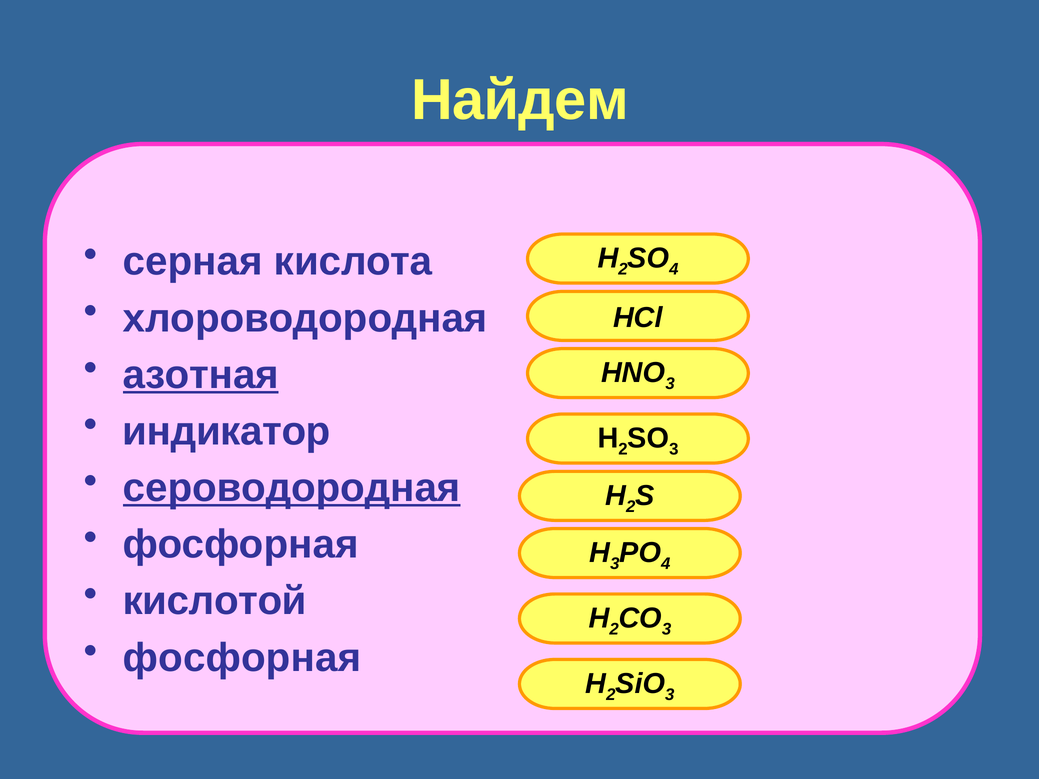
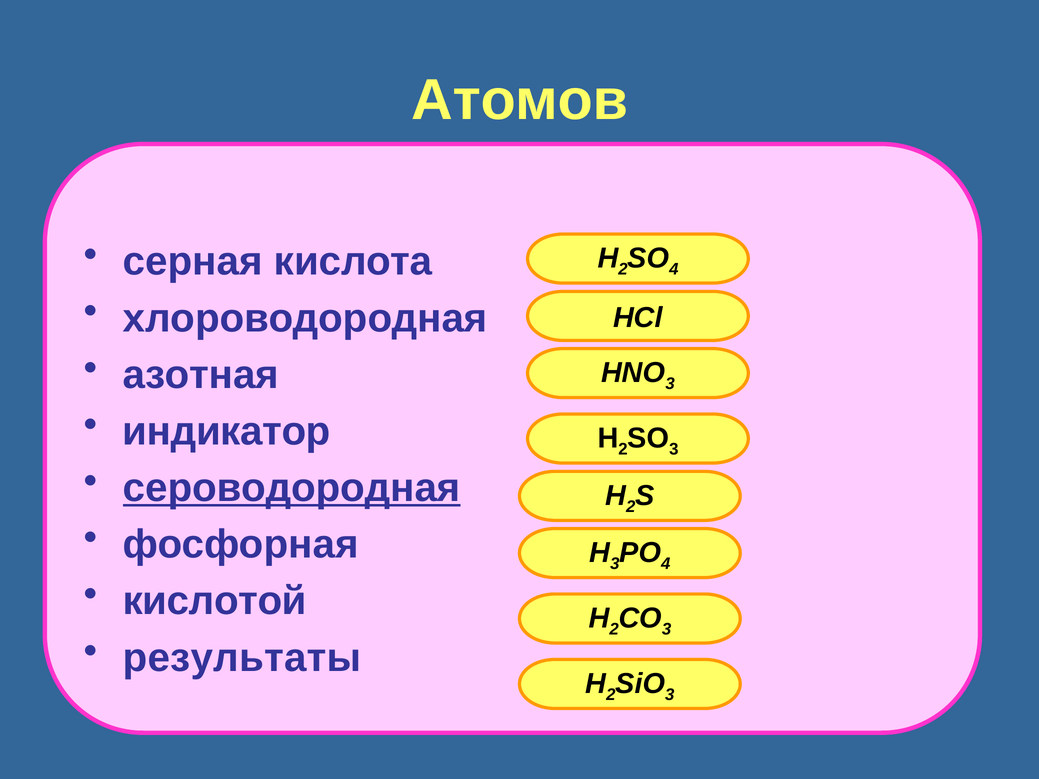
Найдем: Найдем -> Атомов
азотная underline: present -> none
фосфорная at (242, 658): фосфорная -> результаты
